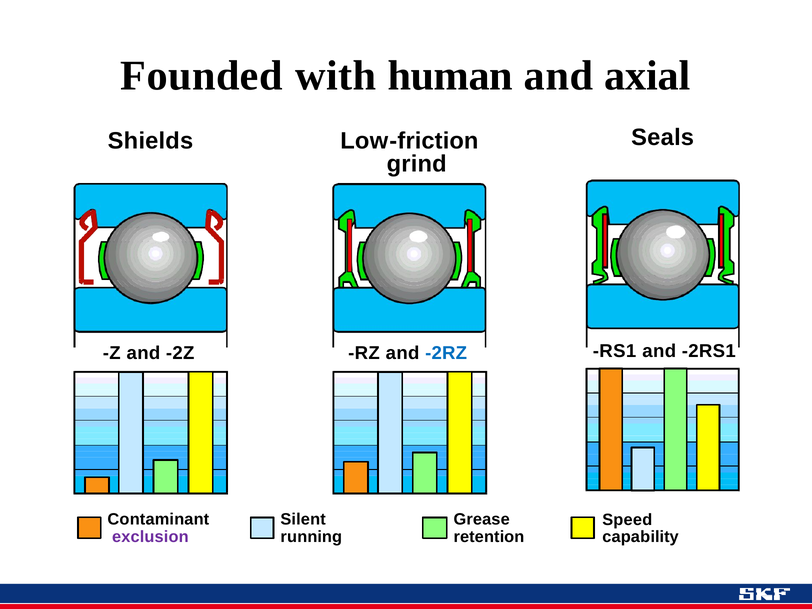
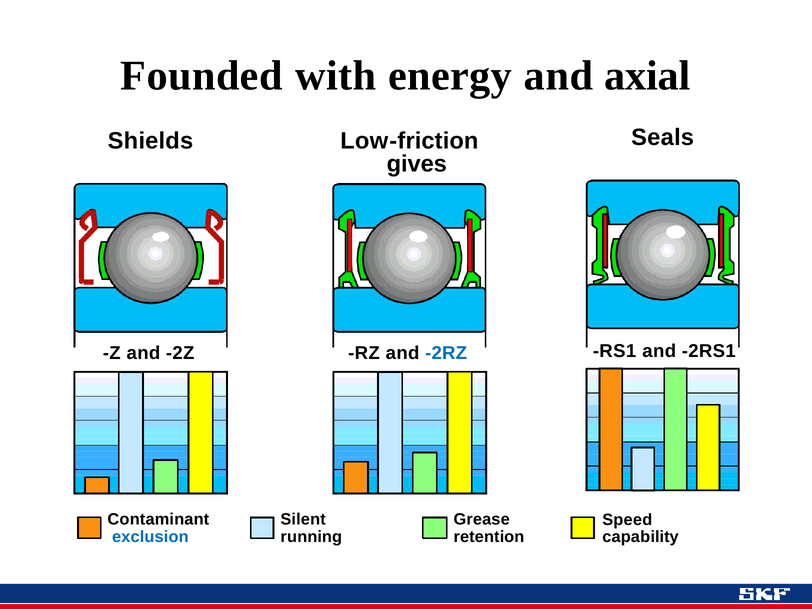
human: human -> energy
grind: grind -> gives
exclusion colour: purple -> blue
